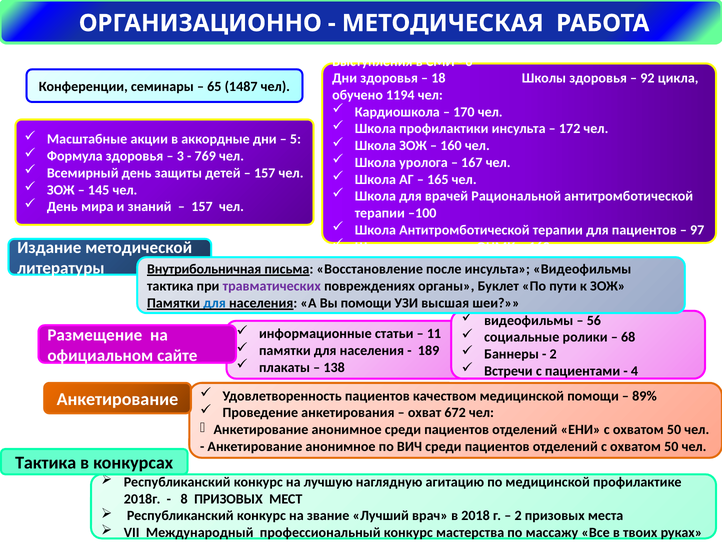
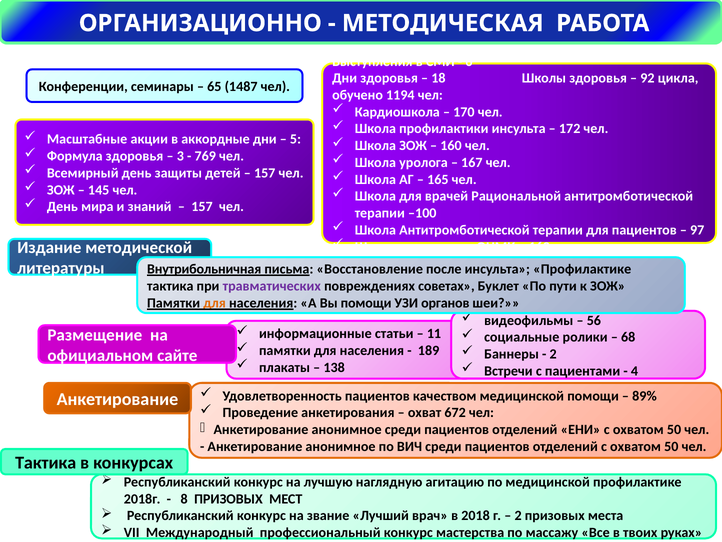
инсульта Видеофильмы: Видеофильмы -> Профилактике
органы: органы -> советах
для at (215, 303) colour: blue -> orange
высшая: высшая -> органов
